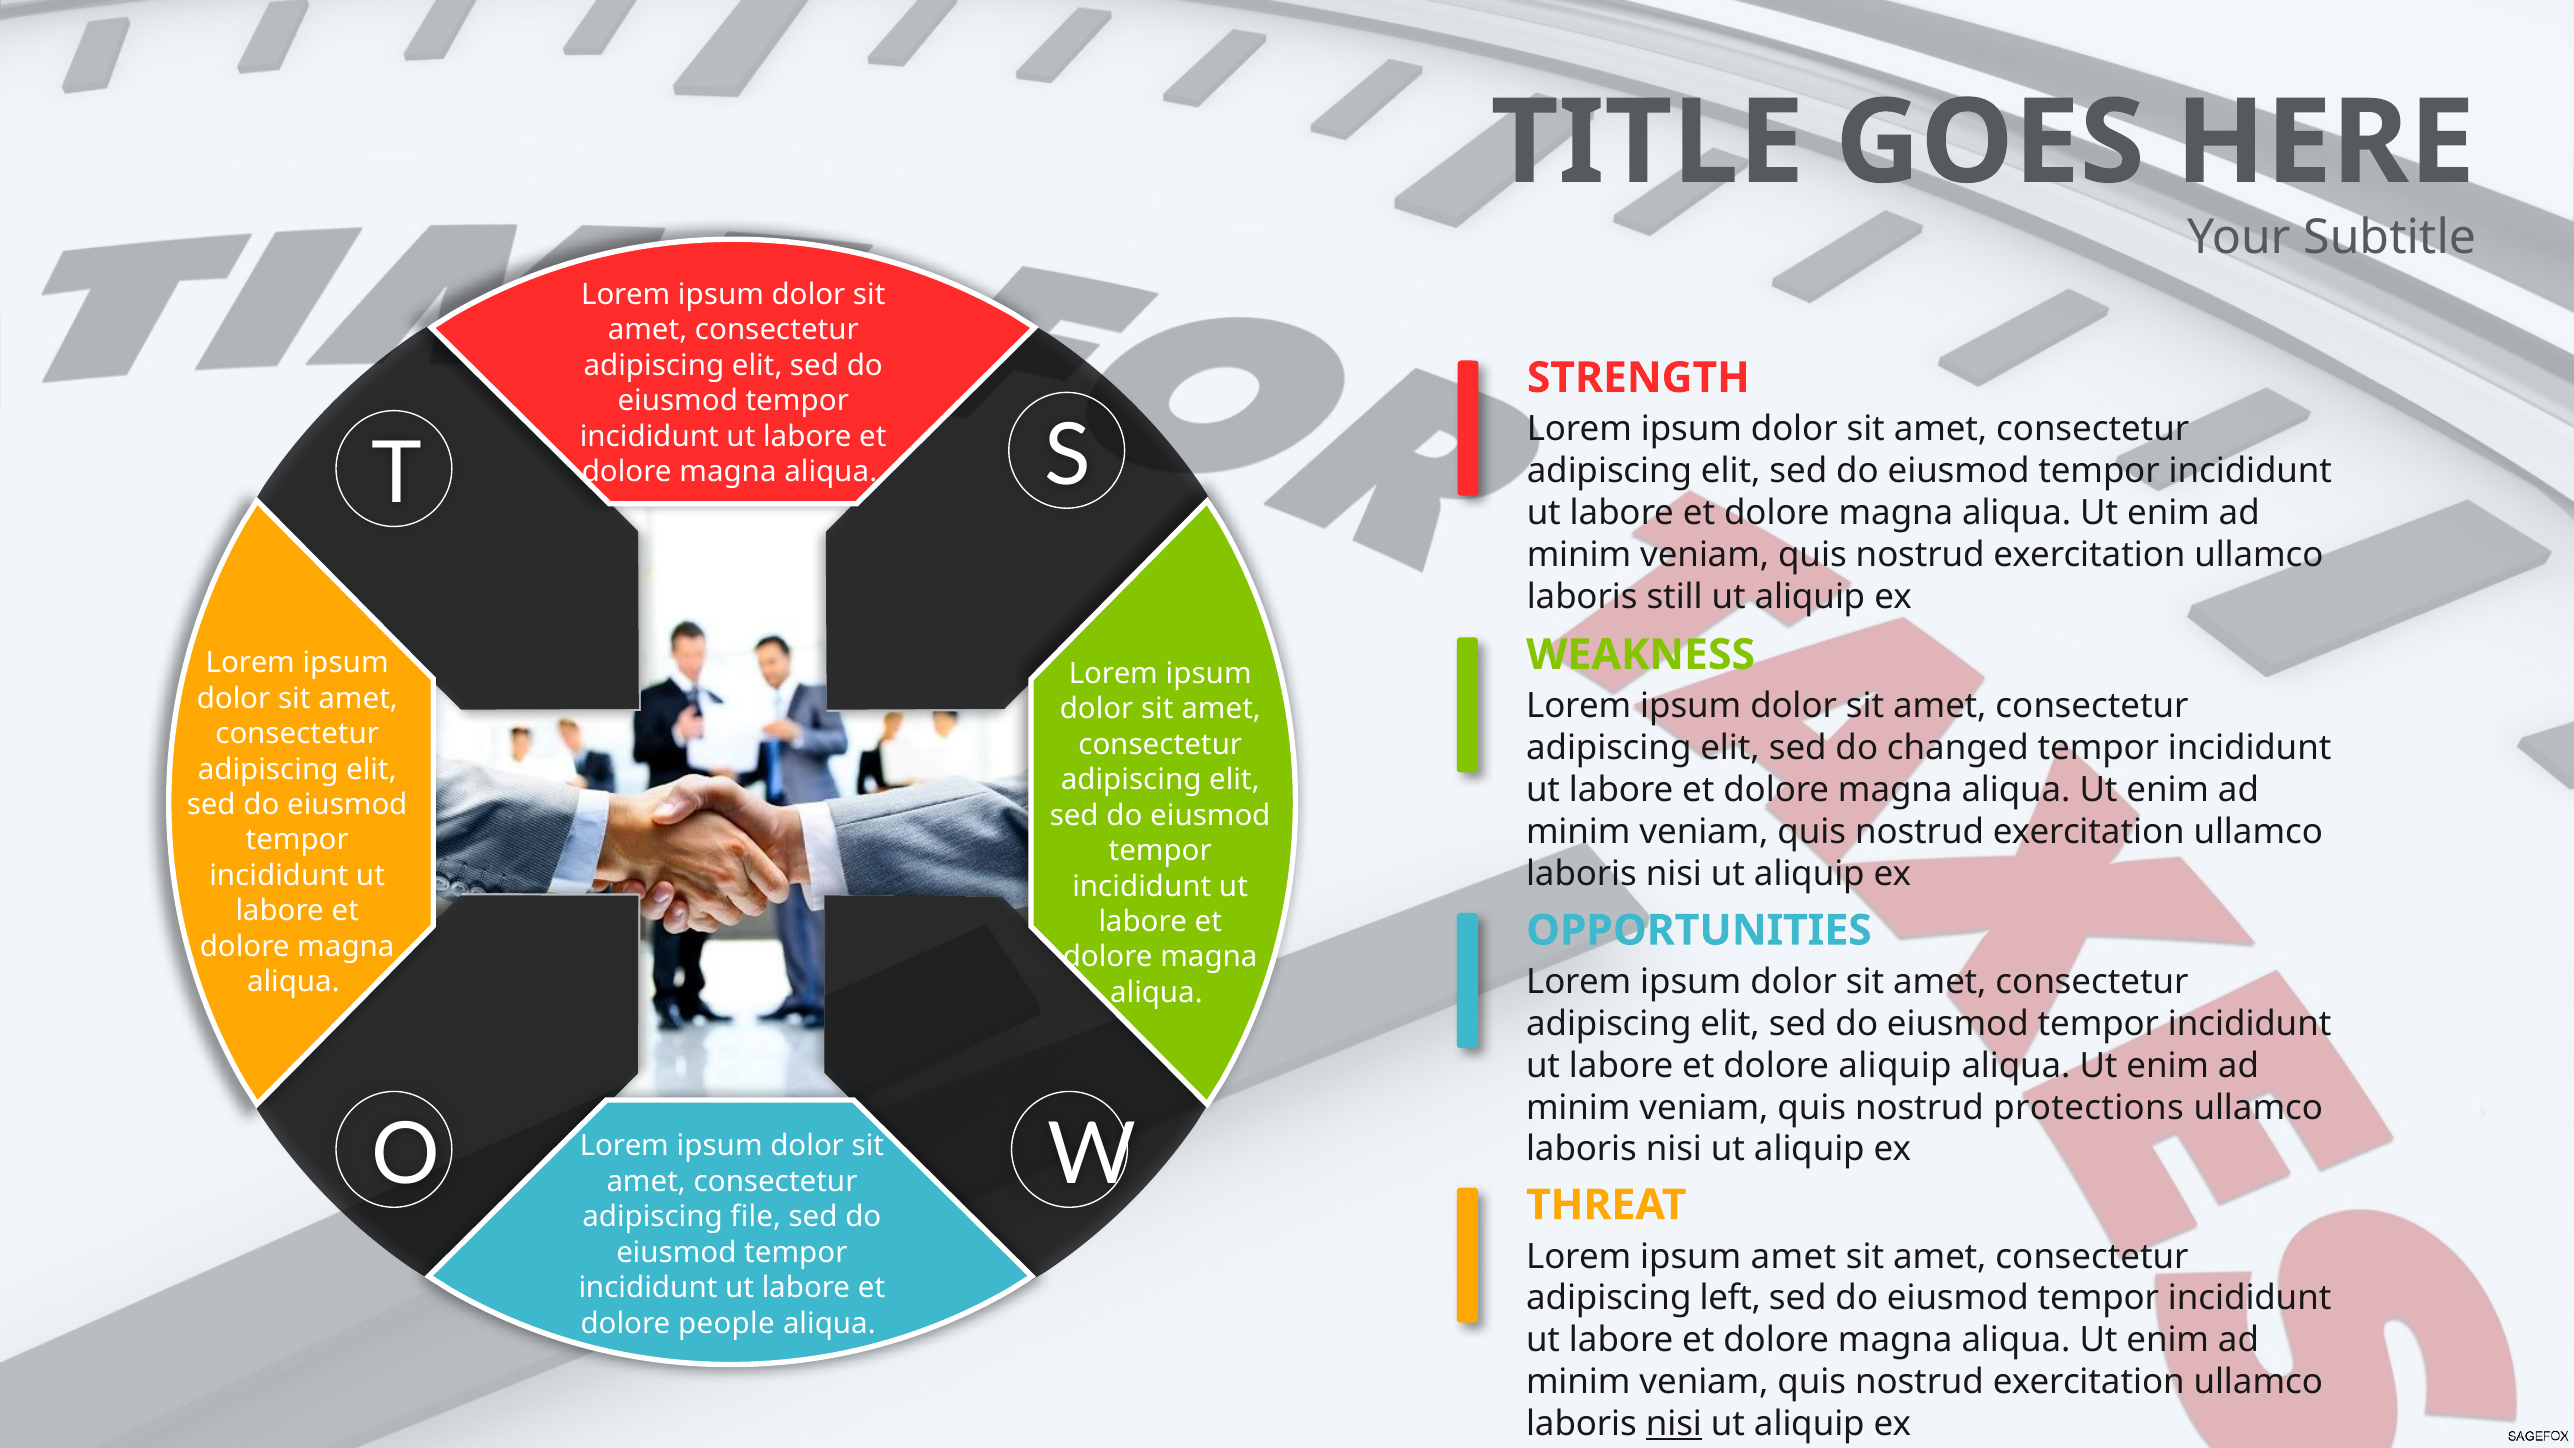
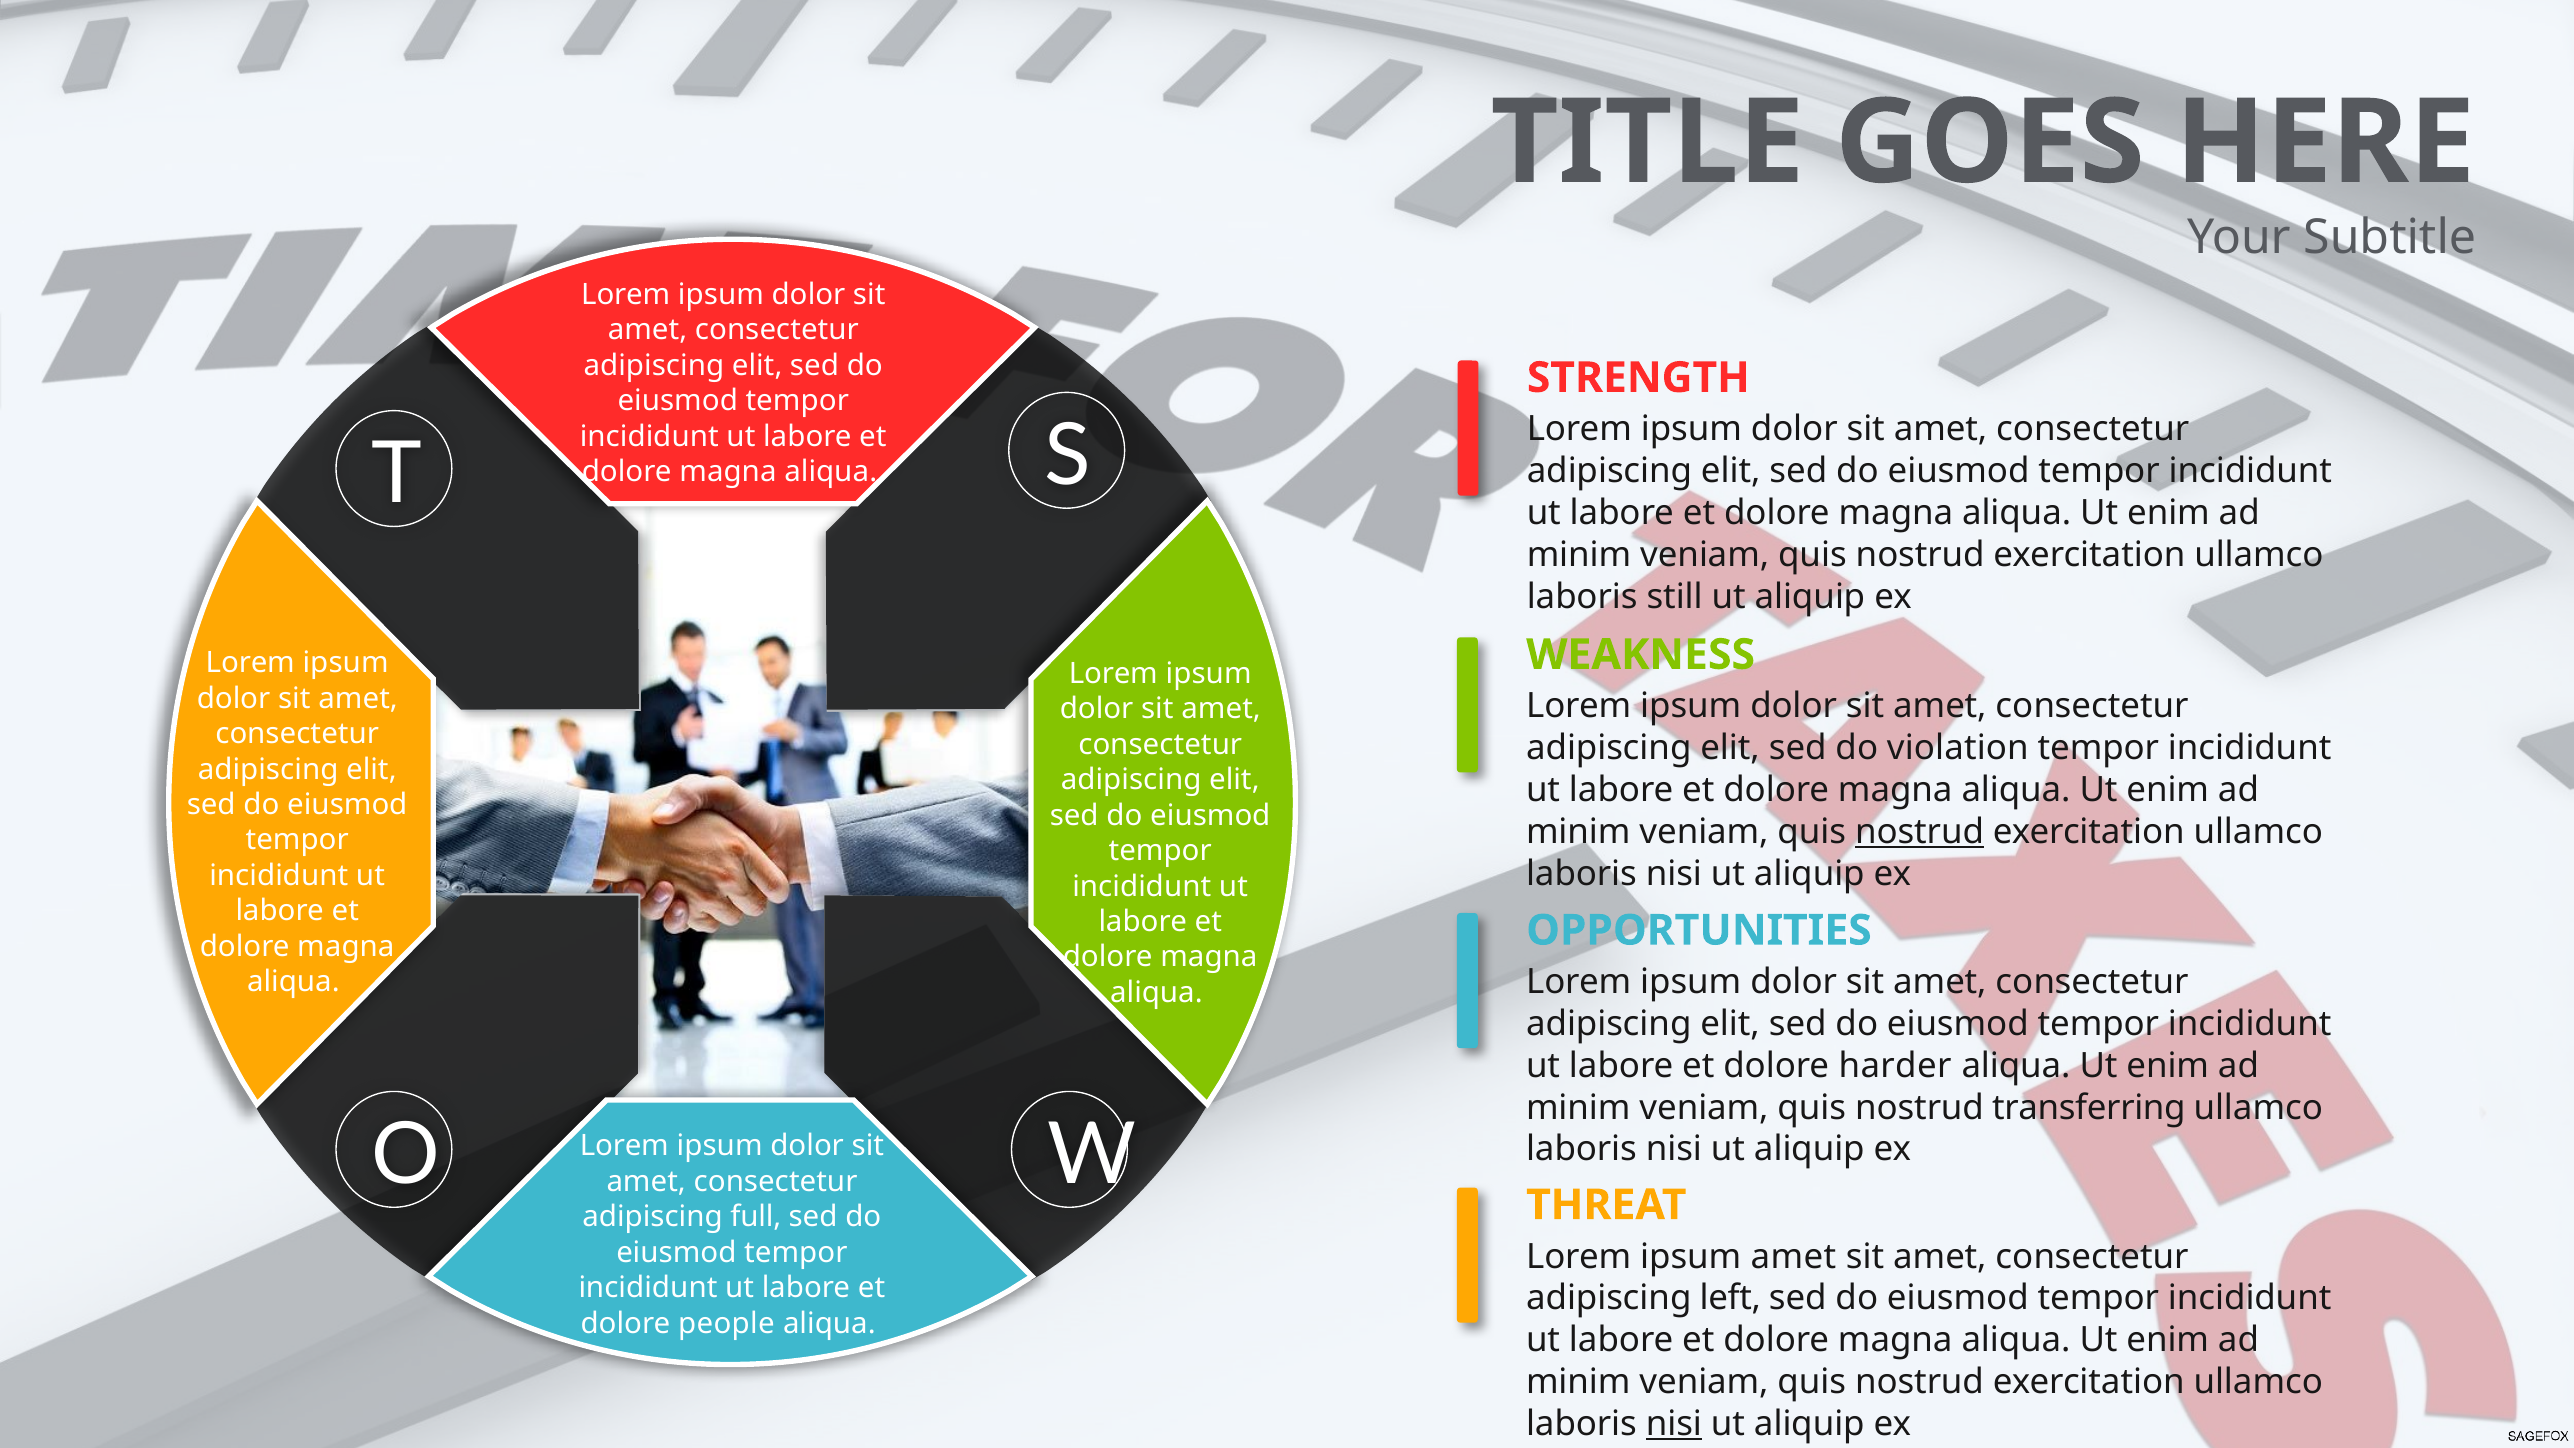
changed: changed -> violation
nostrud at (1920, 832) underline: none -> present
dolore aliquip: aliquip -> harder
protections: protections -> transferring
file: file -> full
